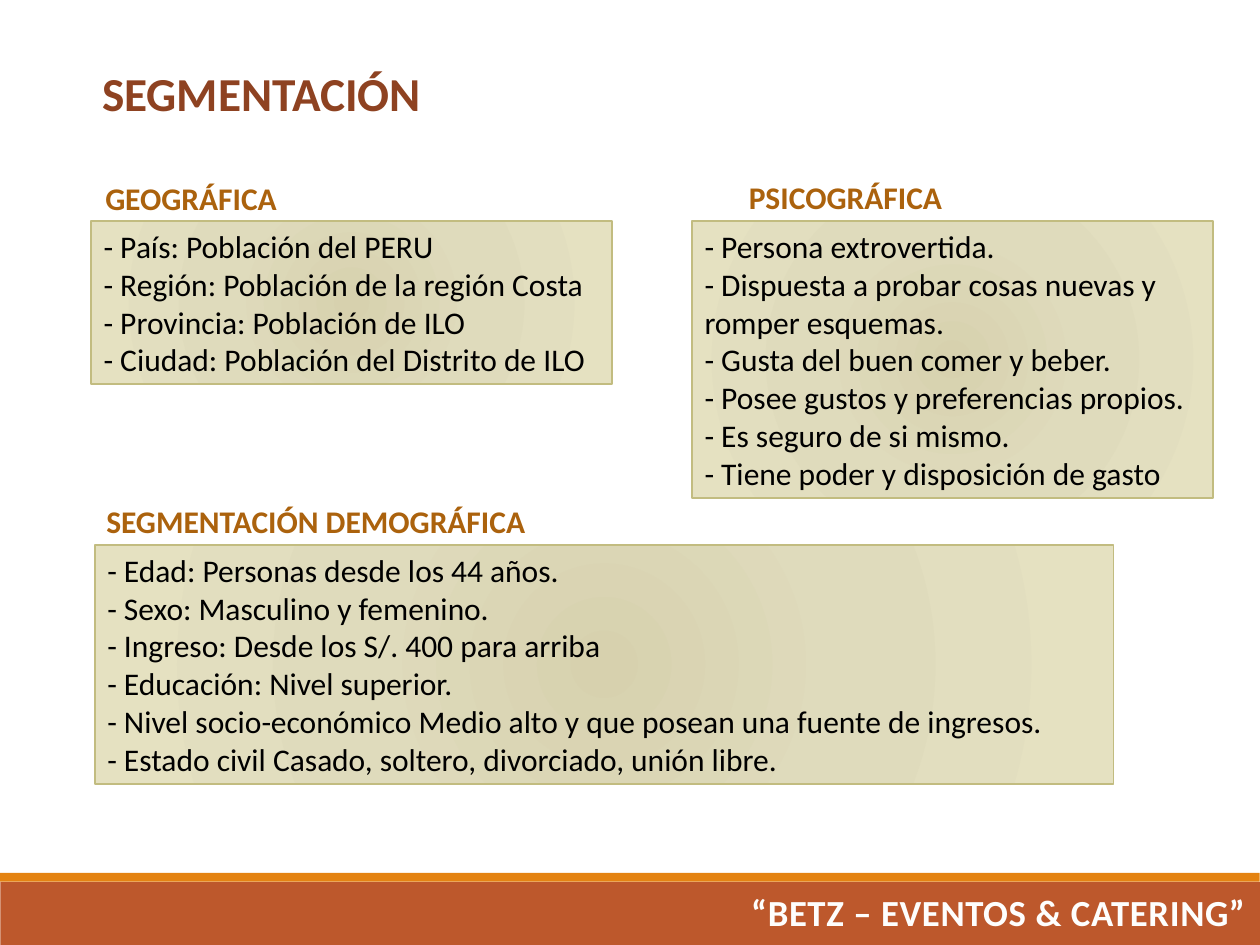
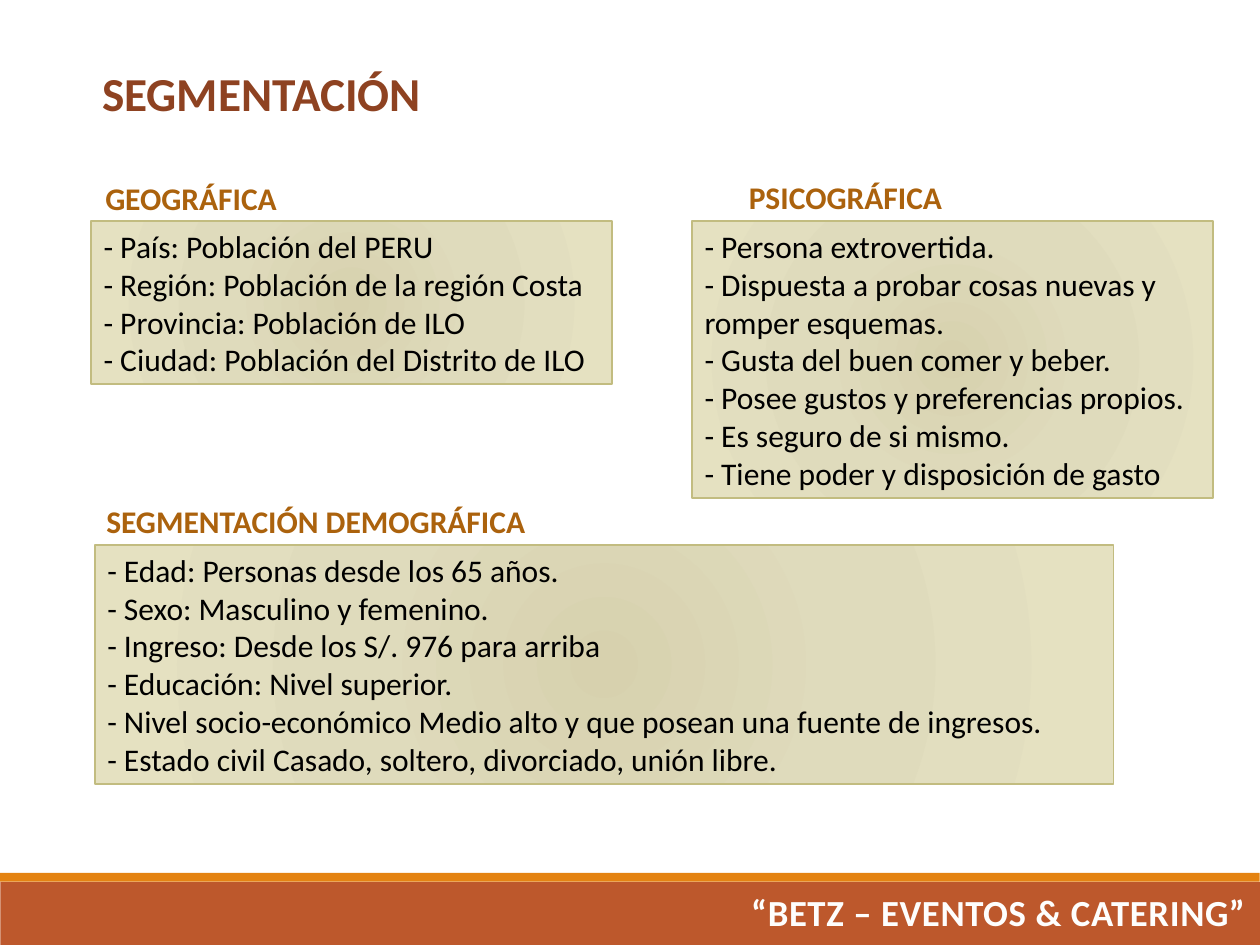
44: 44 -> 65
400: 400 -> 976
